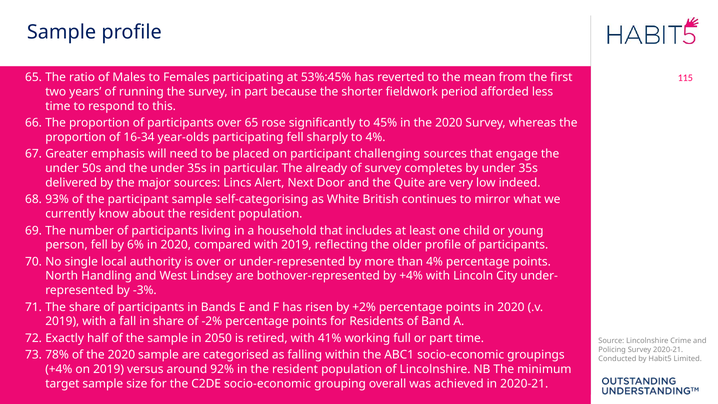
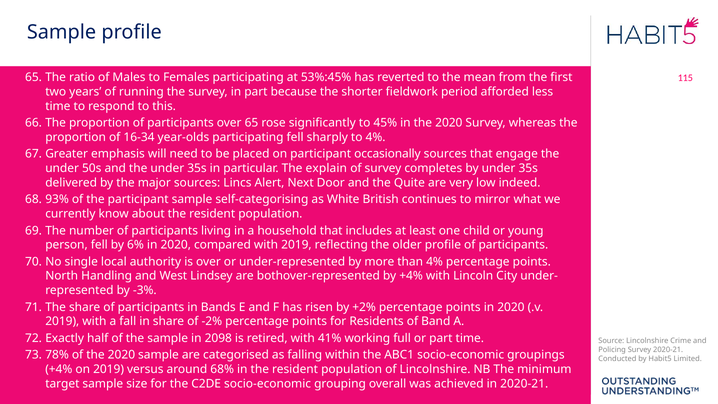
challenging: challenging -> occasionally
already: already -> explain
2050: 2050 -> 2098
92%: 92% -> 68%
